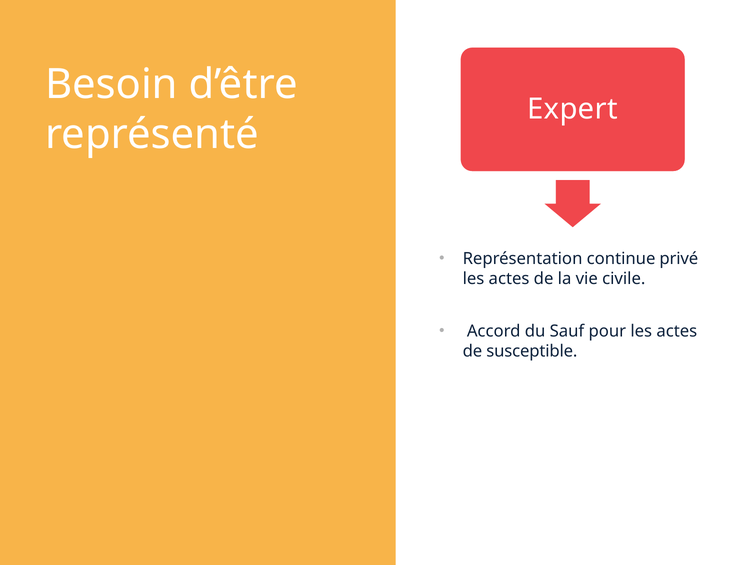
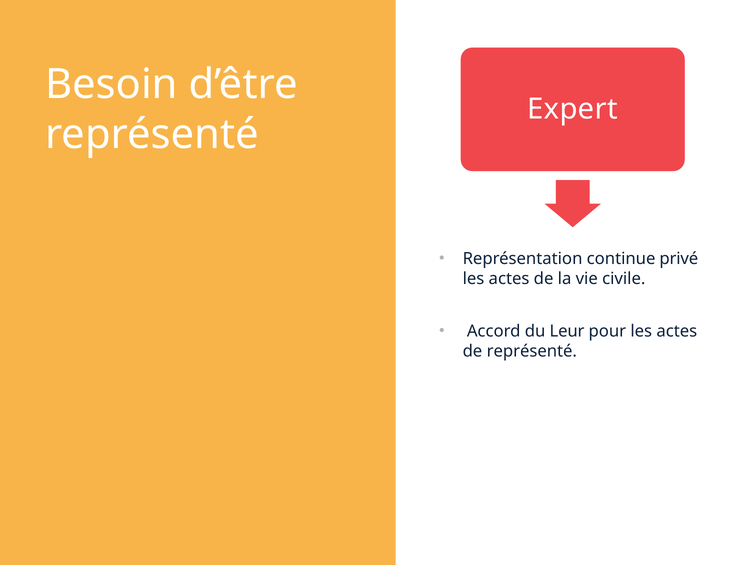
Sauf: Sauf -> Leur
de susceptible: susceptible -> représenté
